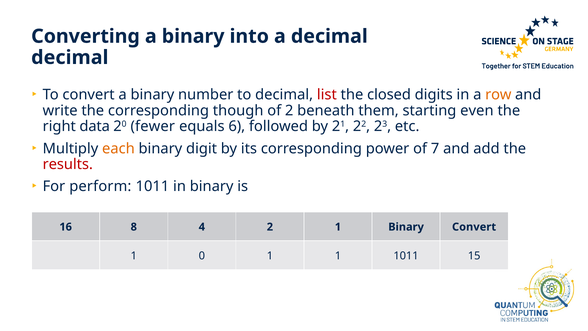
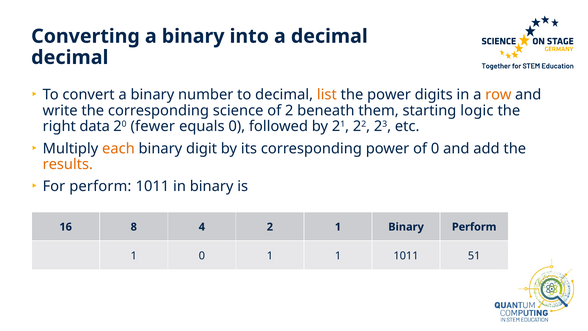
list colour: red -> orange
the closed: closed -> power
though: though -> science
even: even -> logic
equals 6: 6 -> 0
of 7: 7 -> 0
results colour: red -> orange
Binary Convert: Convert -> Perform
15: 15 -> 51
